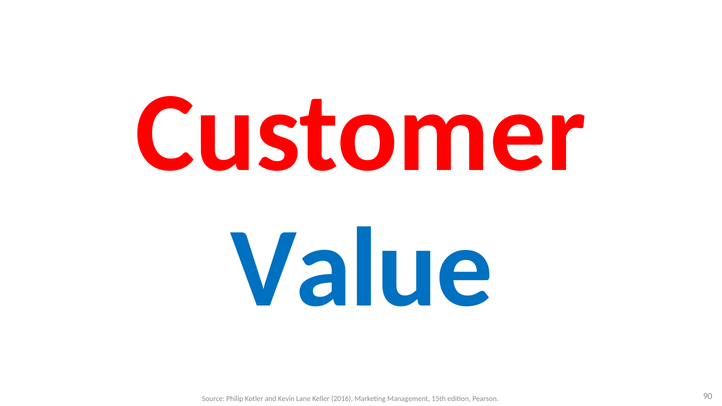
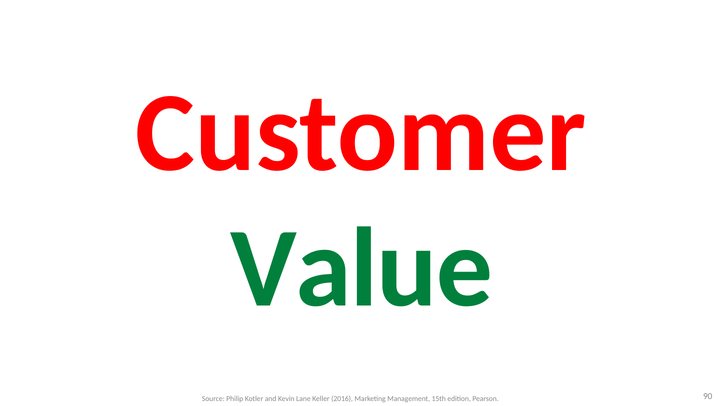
Value colour: blue -> green
